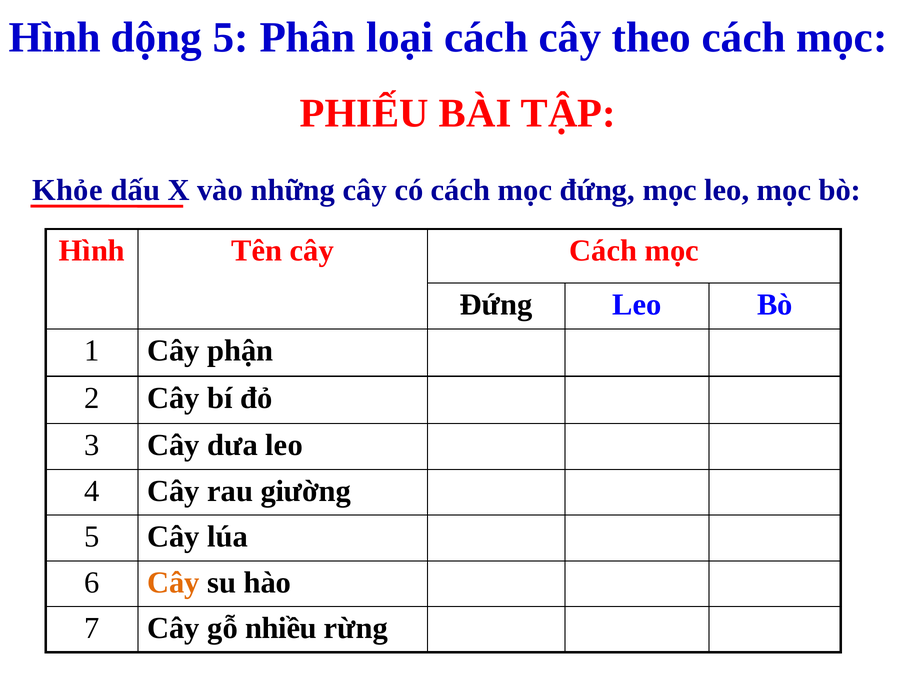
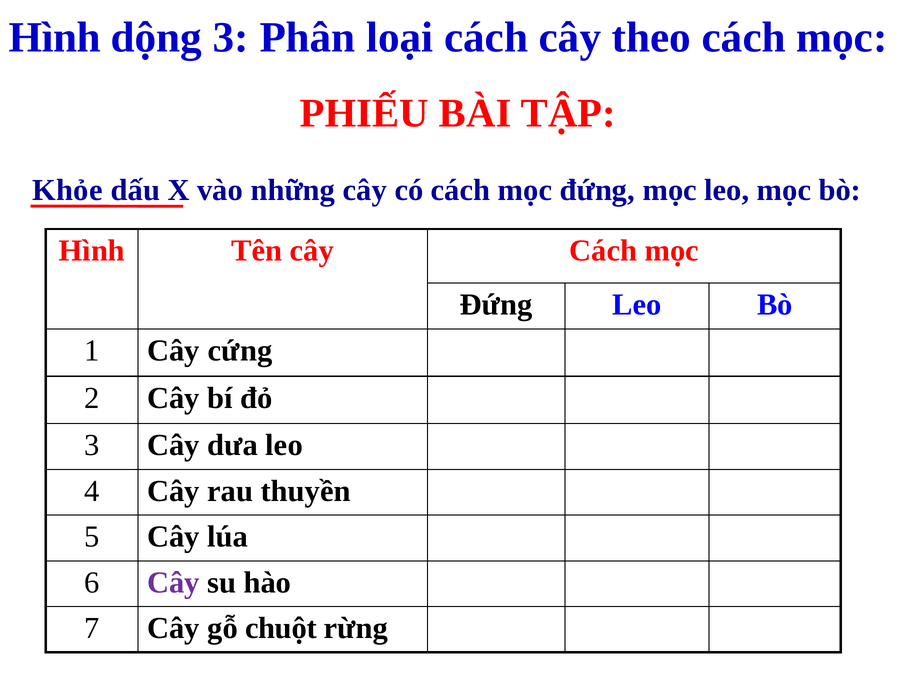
dộng 5: 5 -> 3
phận: phận -> cứng
giường: giường -> thuyền
Cây at (173, 583) colour: orange -> purple
nhiều: nhiều -> chuột
